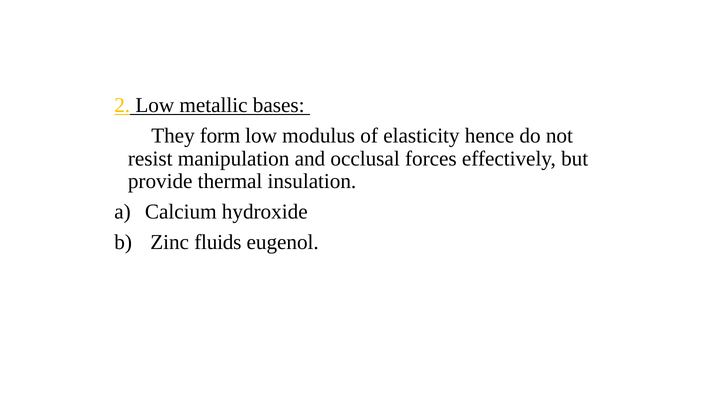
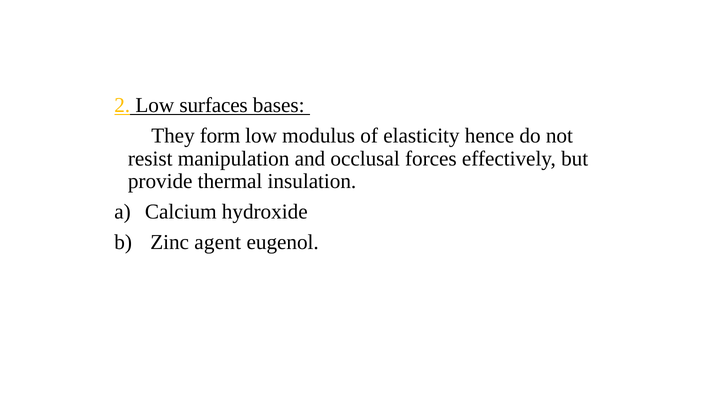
metallic: metallic -> surfaces
fluids: fluids -> agent
